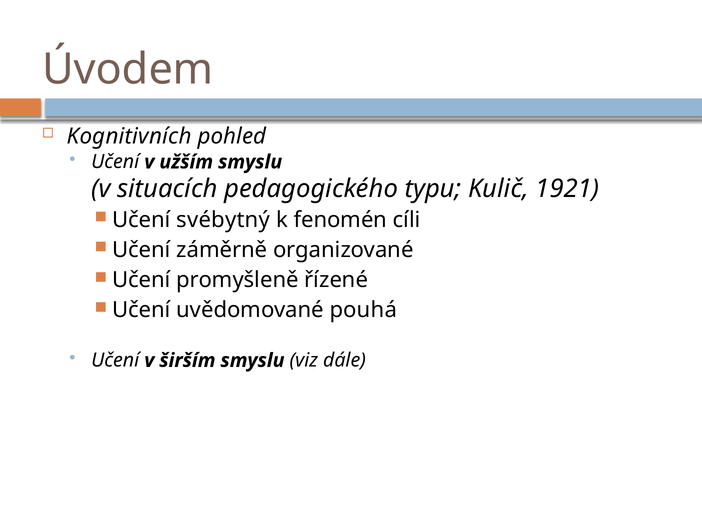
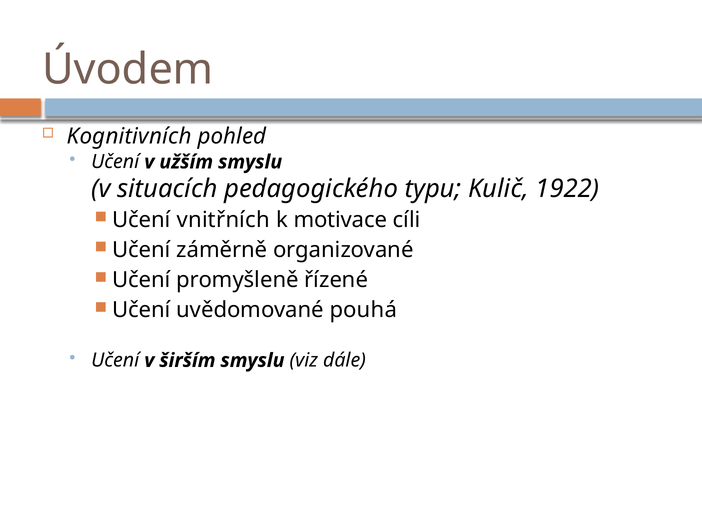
1921: 1921 -> 1922
svébytný: svébytný -> vnitřních
fenomén: fenomén -> motivace
